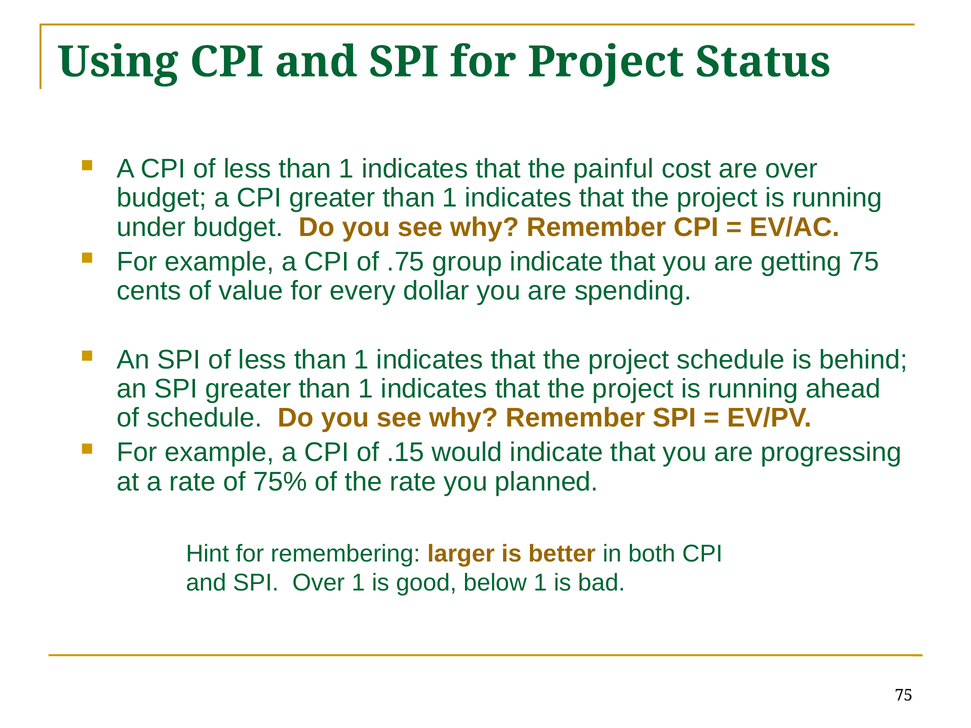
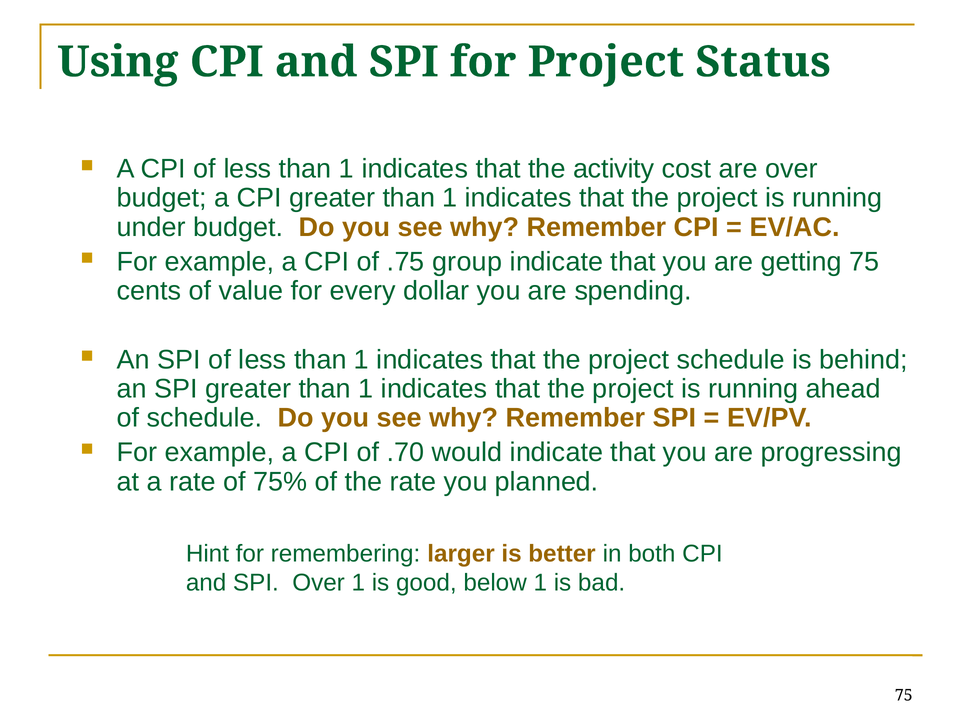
painful: painful -> activity
.15: .15 -> .70
